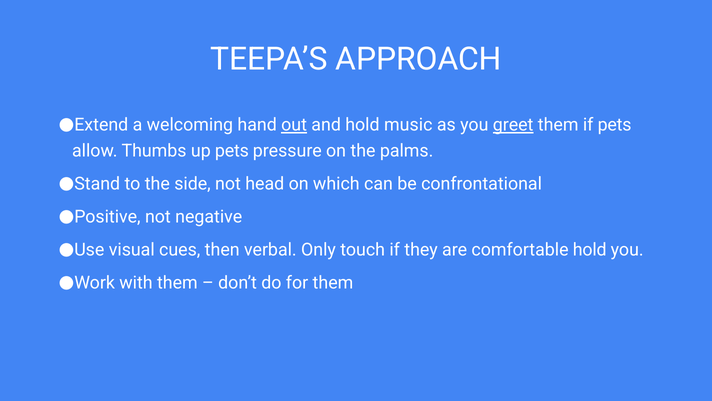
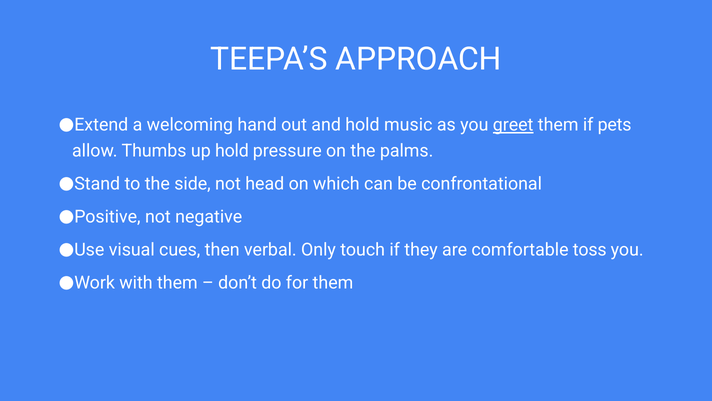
out underline: present -> none
up pets: pets -> hold
comfortable hold: hold -> toss
